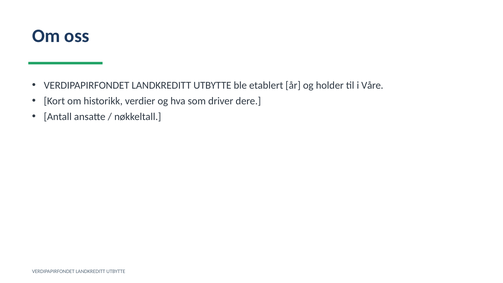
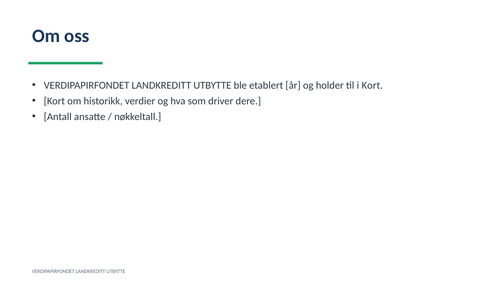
i Våre: Våre -> Kort
